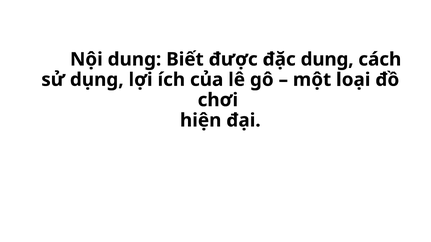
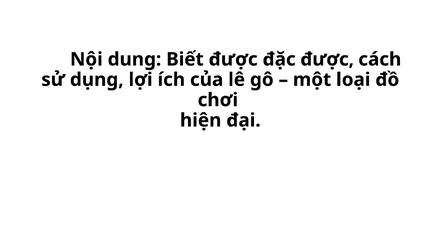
đặc dung: dung -> được
